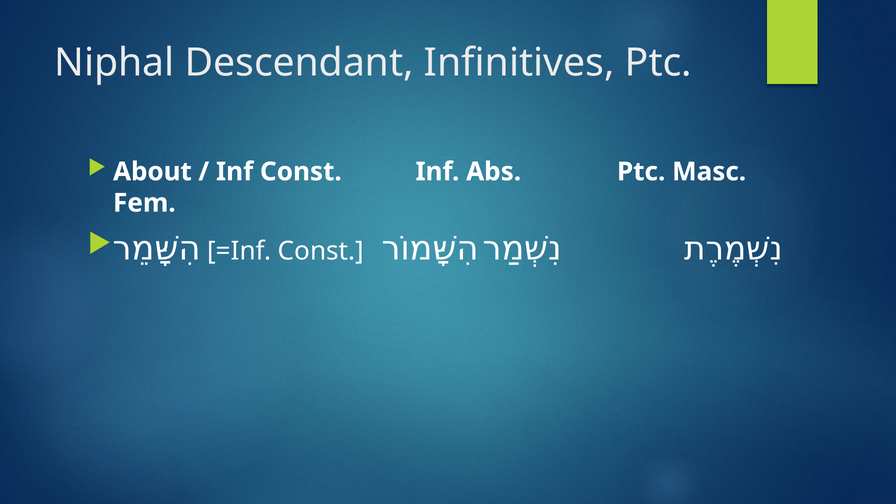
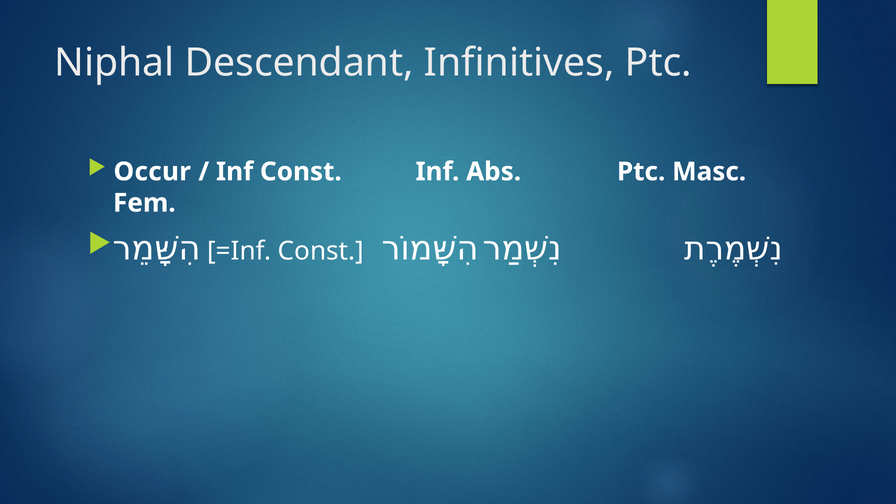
About: About -> Occur
